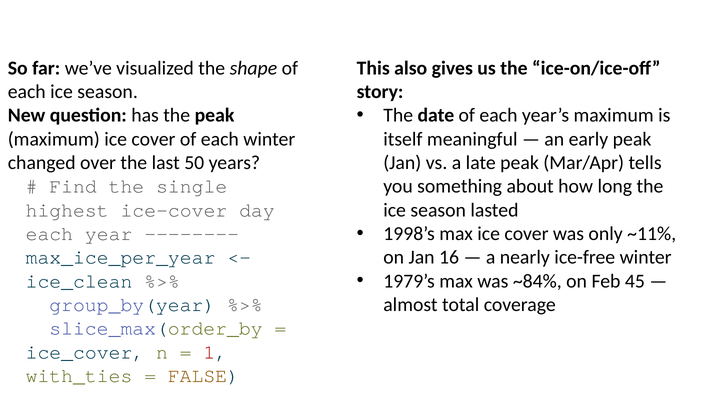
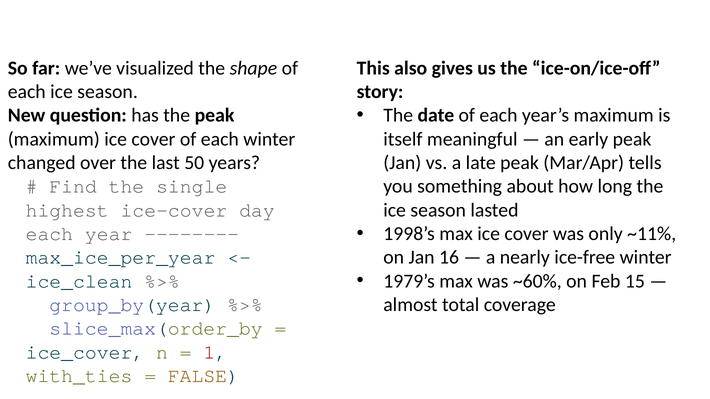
~84%: ~84% -> ~60%
45: 45 -> 15
